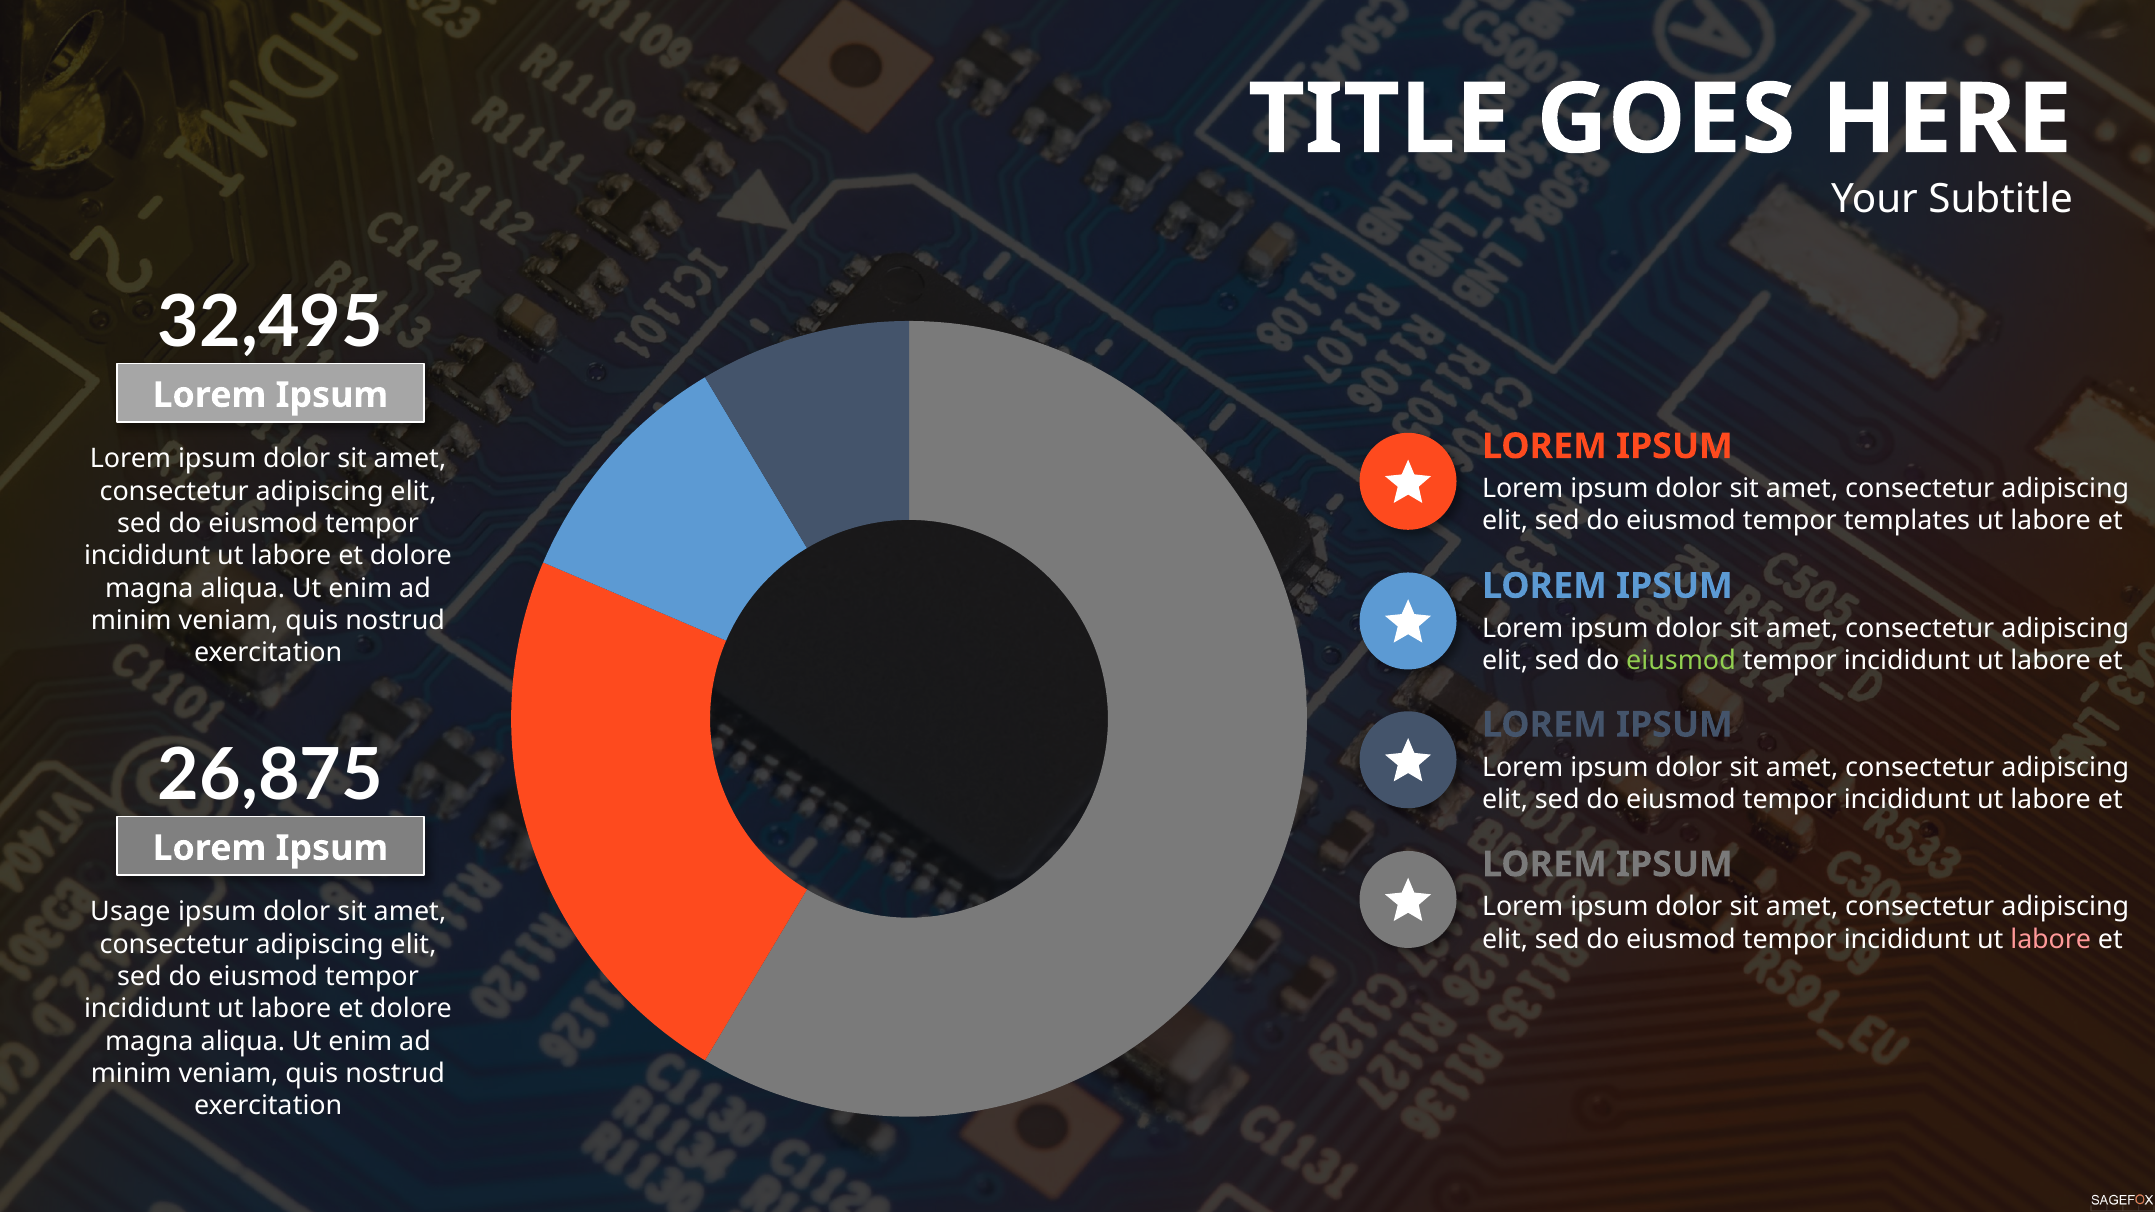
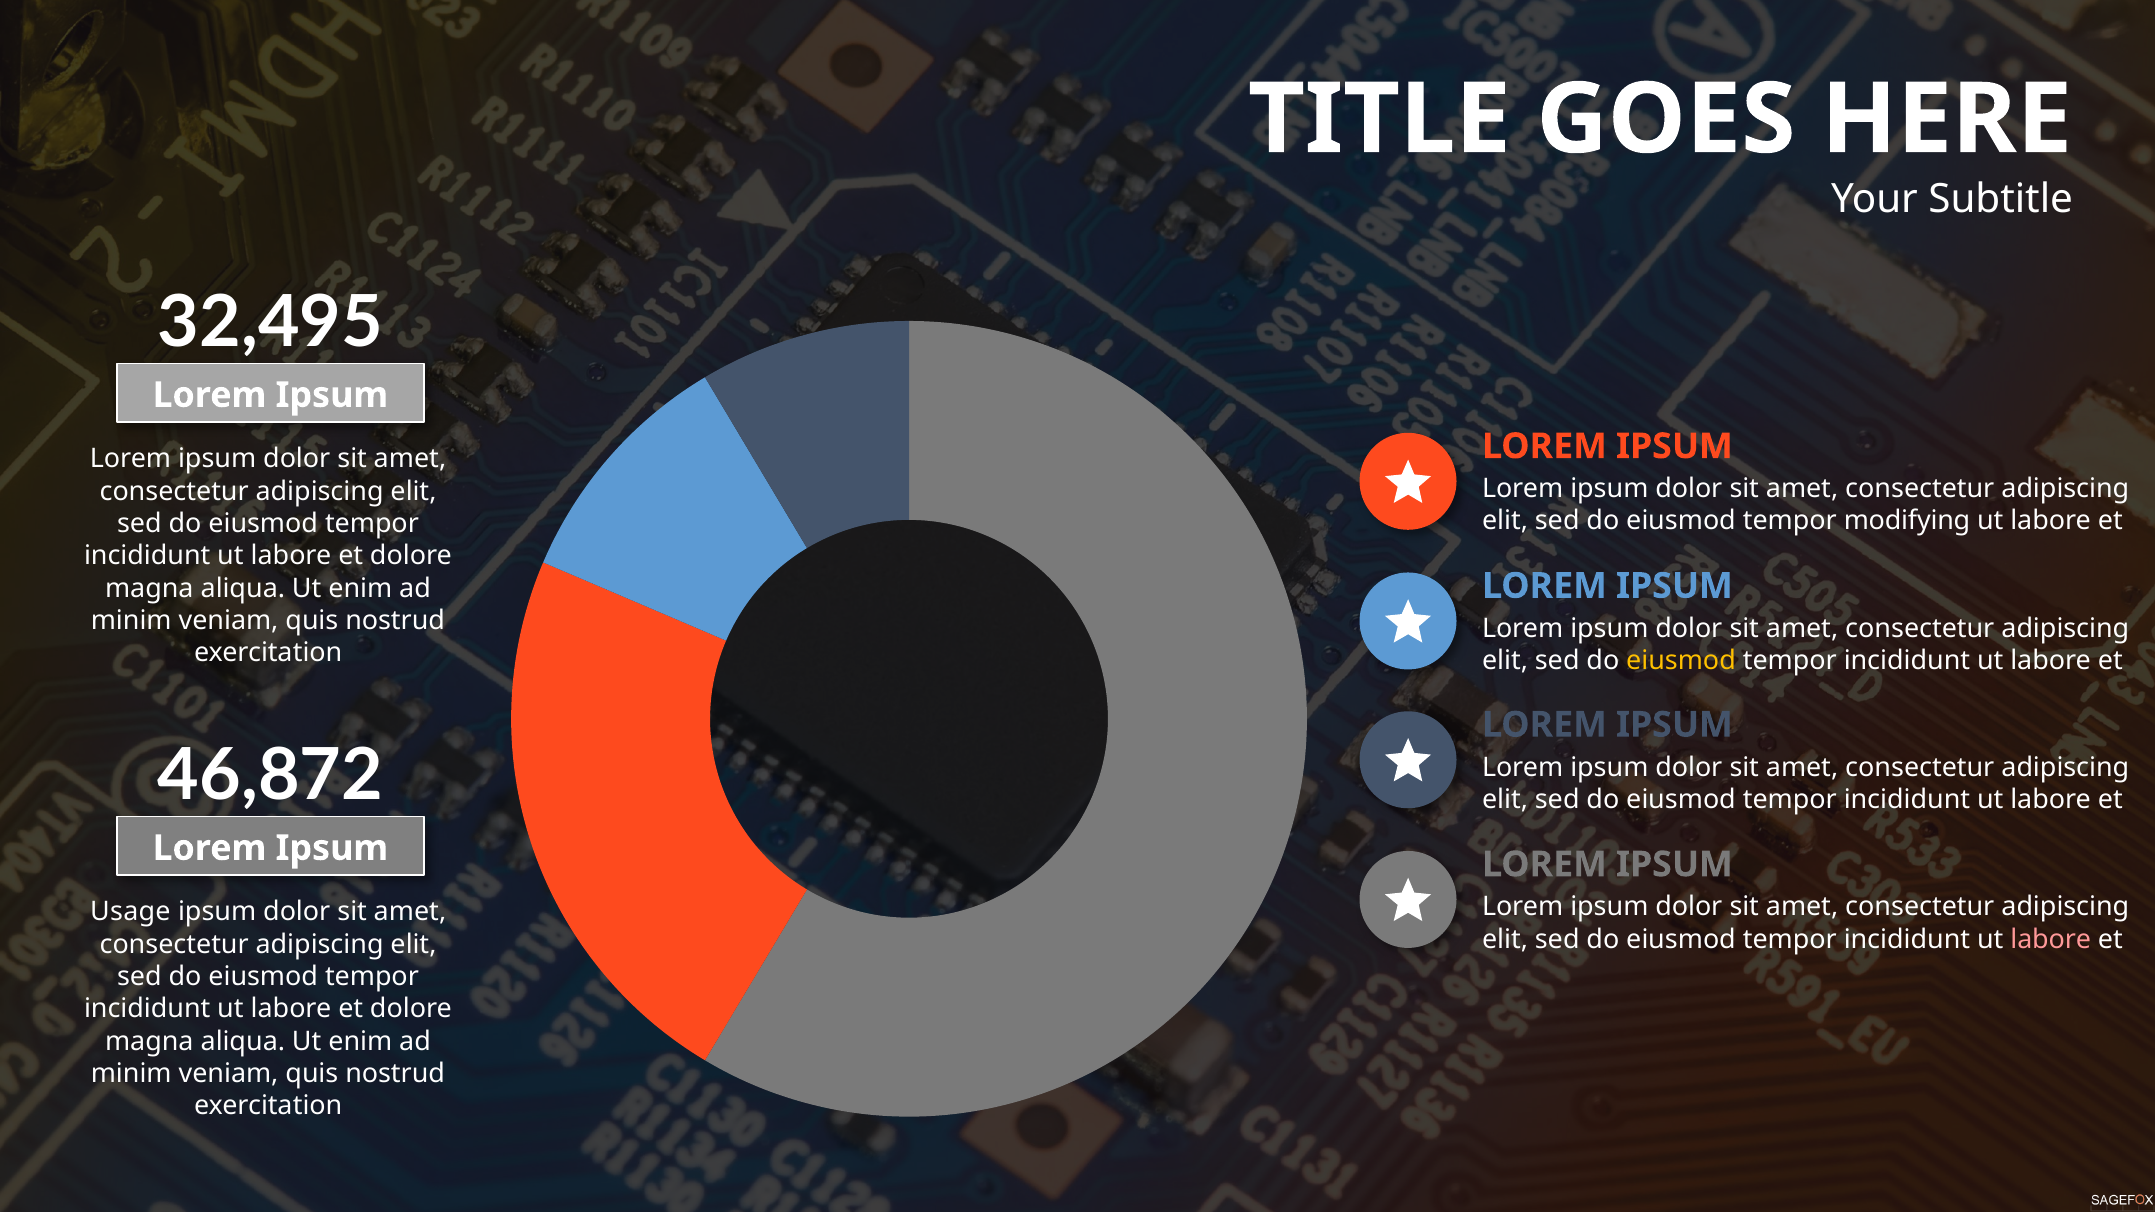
templates: templates -> modifying
eiusmod at (1681, 661) colour: light green -> yellow
26,875: 26,875 -> 46,872
